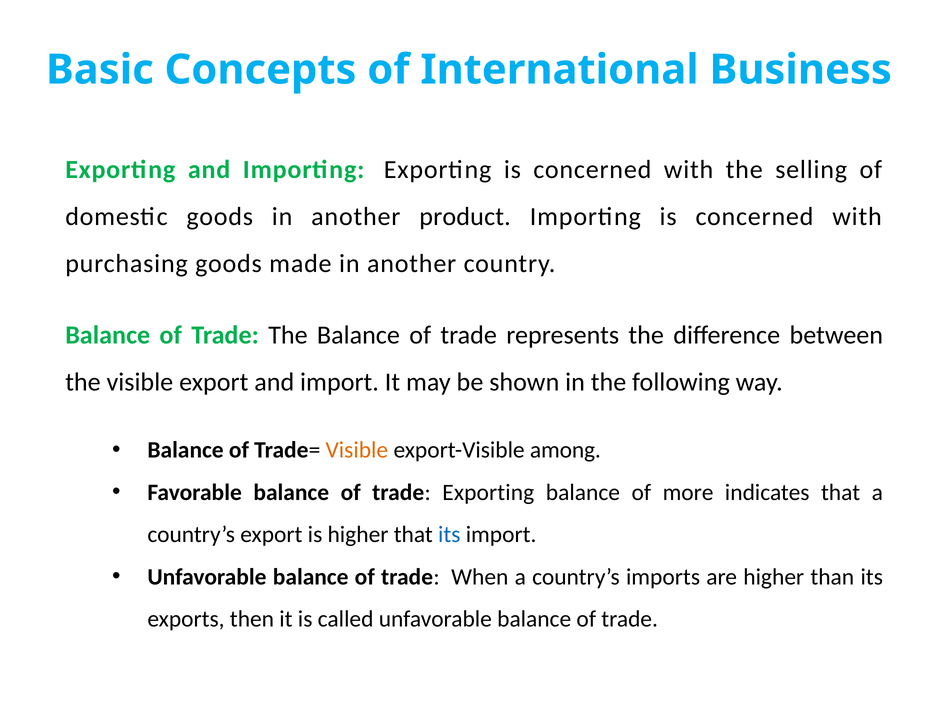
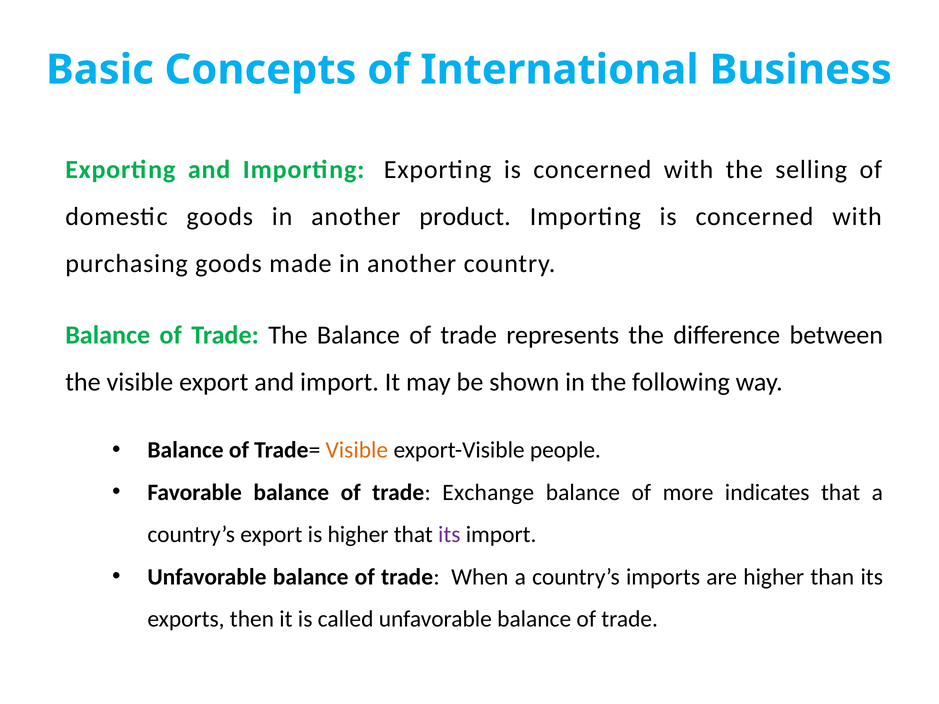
among: among -> people
trade Exporting: Exporting -> Exchange
its at (449, 535) colour: blue -> purple
